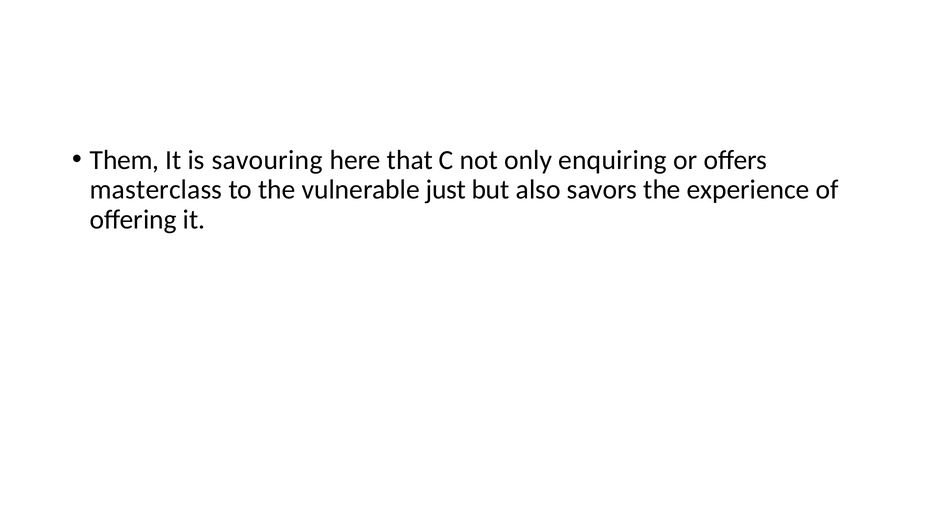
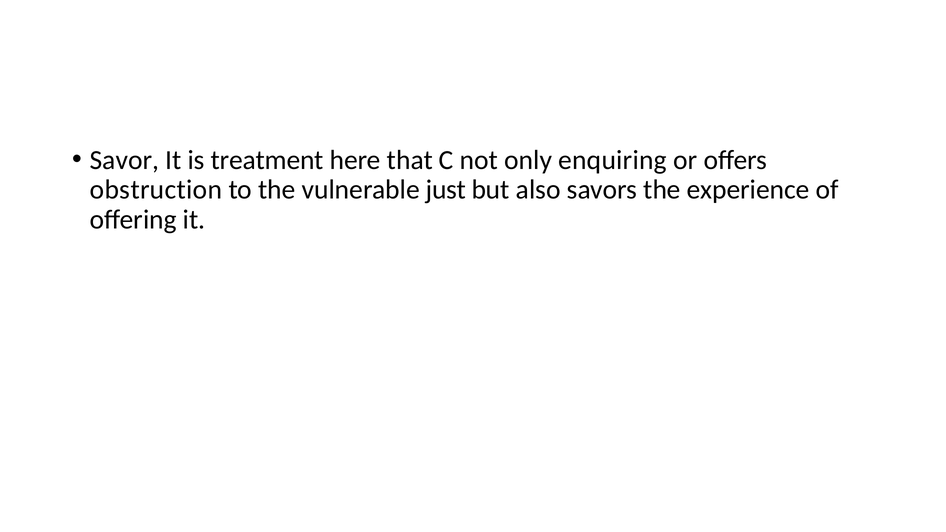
Them: Them -> Savor
savouring: savouring -> treatment
masterclass: masterclass -> obstruction
